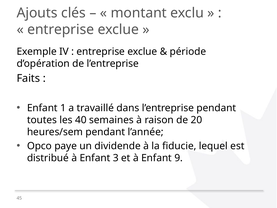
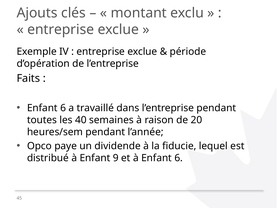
1 at (63, 108): 1 -> 6
3: 3 -> 9
à Enfant 9: 9 -> 6
